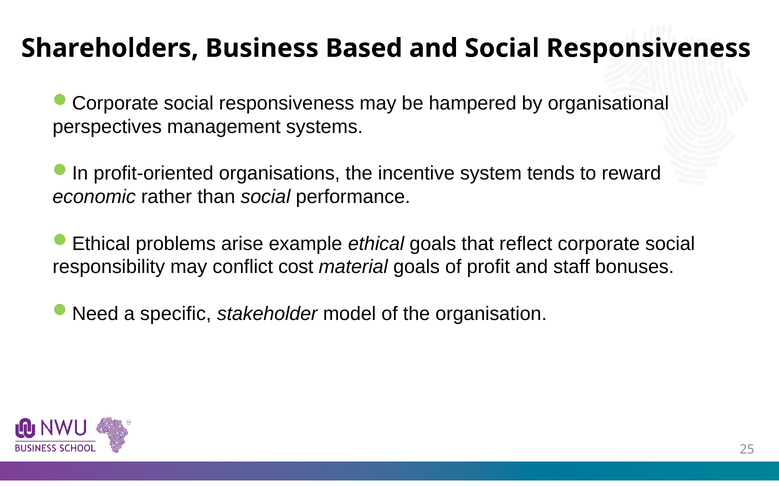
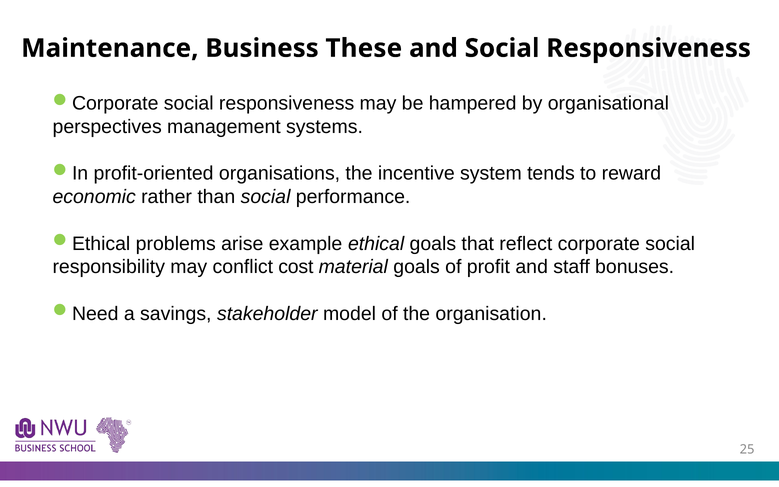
Shareholders: Shareholders -> Maintenance
Based: Based -> These
specific: specific -> savings
